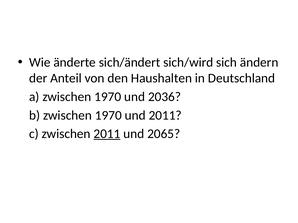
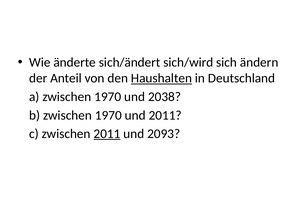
Haushalten underline: none -> present
2036: 2036 -> 2038
2065: 2065 -> 2093
